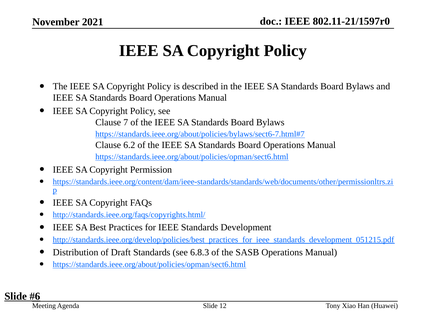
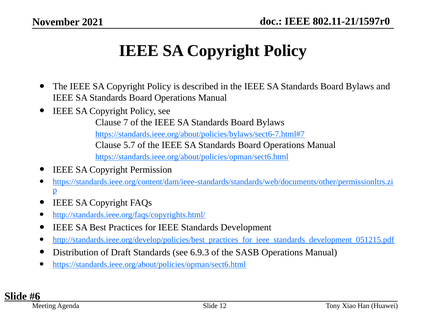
6.2: 6.2 -> 5.7
6.8.3: 6.8.3 -> 6.9.3
